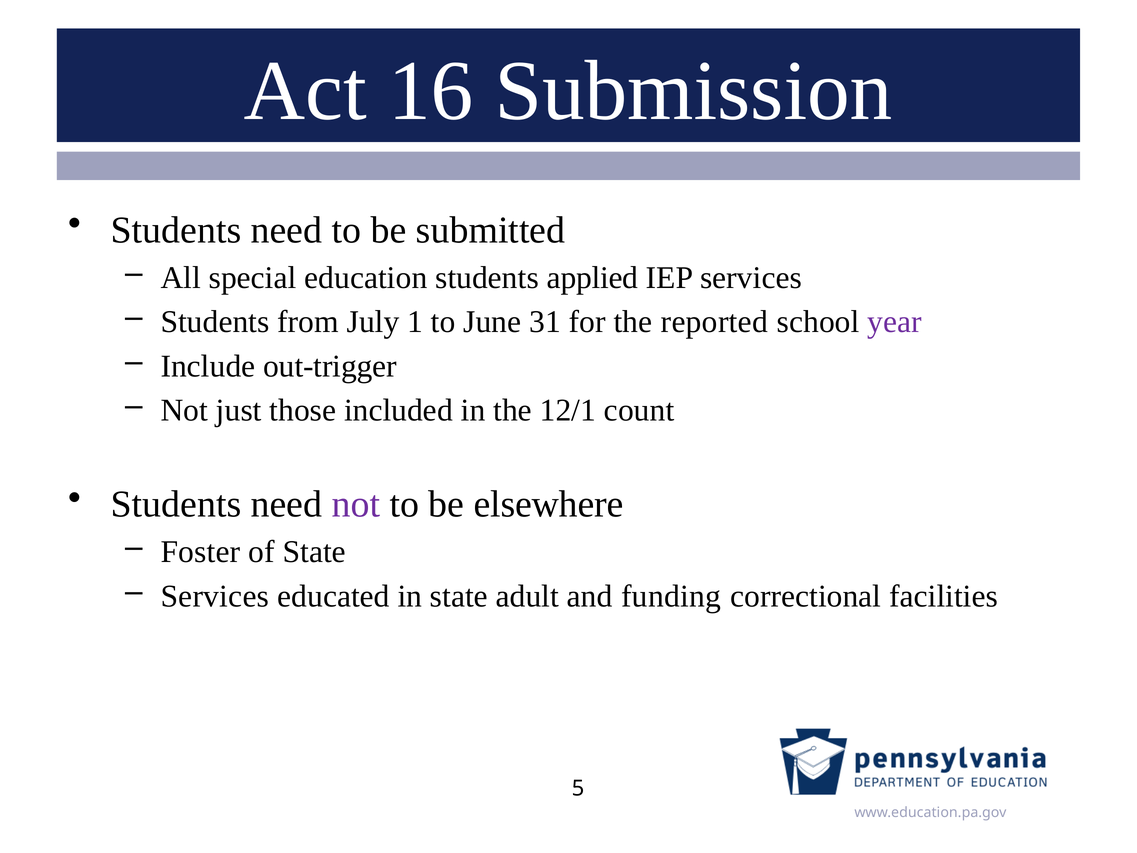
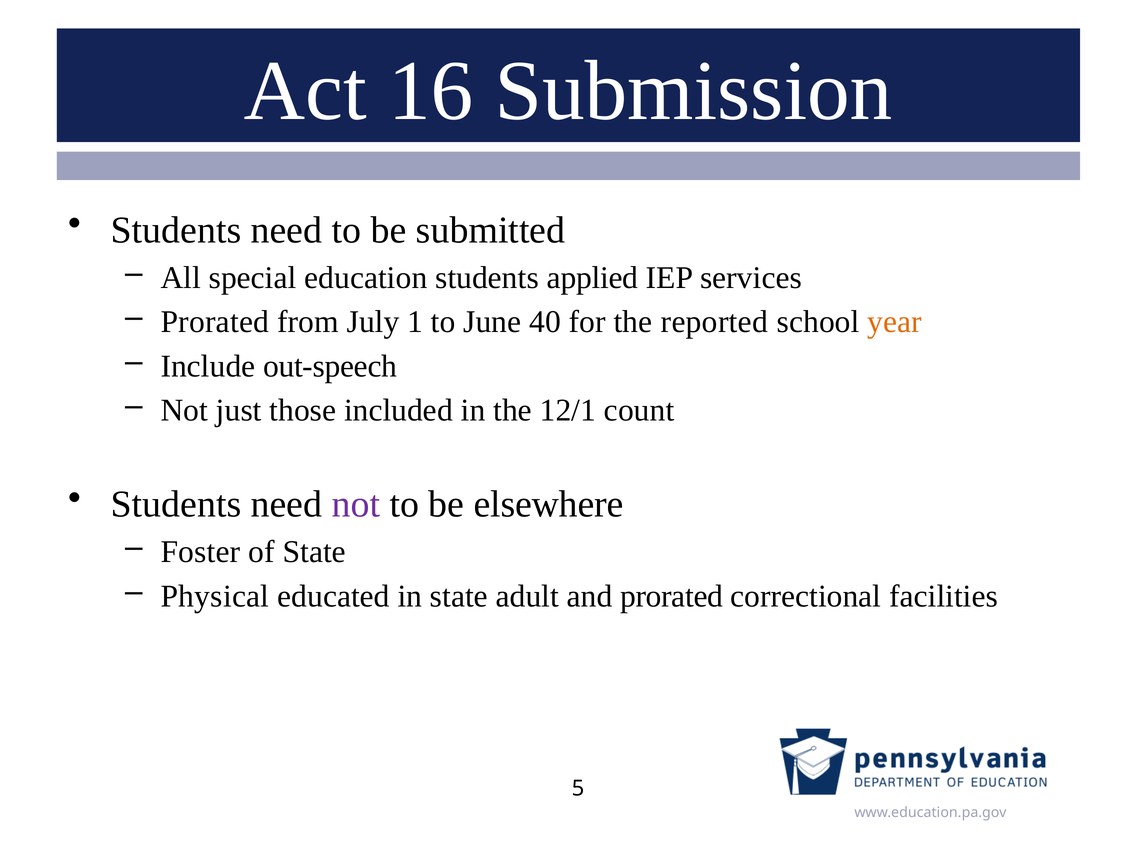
Students at (215, 322): Students -> Prorated
31: 31 -> 40
year colour: purple -> orange
out-trigger: out-trigger -> out-speech
Services at (215, 596): Services -> Physical
and funding: funding -> prorated
